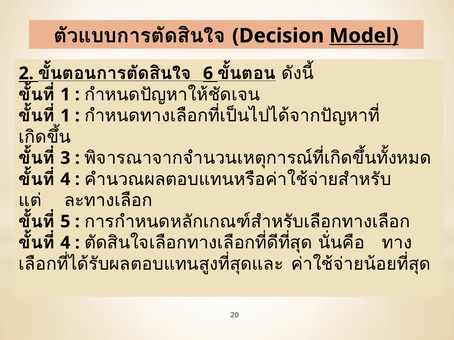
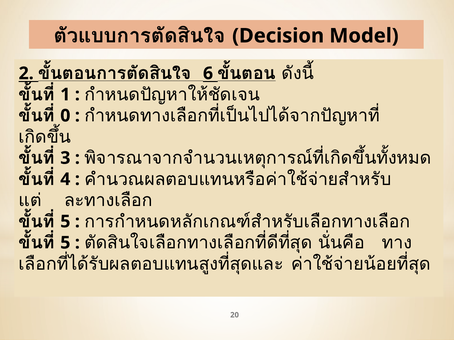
Model underline: present -> none
1 at (65, 116): 1 -> 0
4 at (65, 243): 4 -> 5
